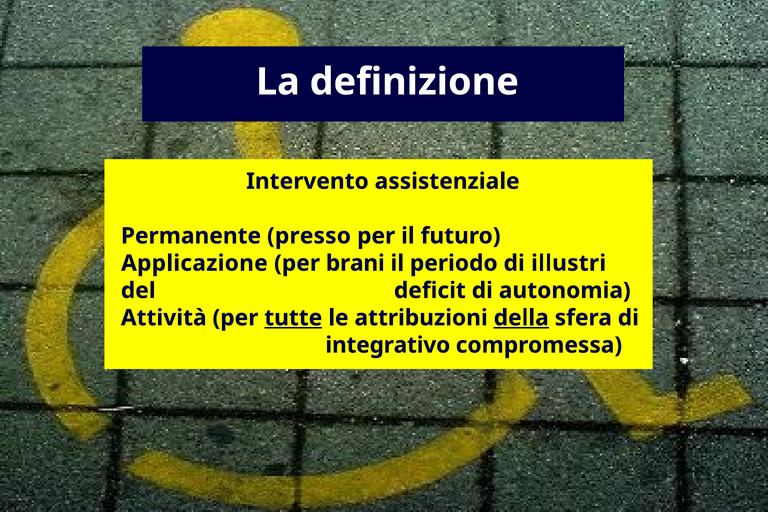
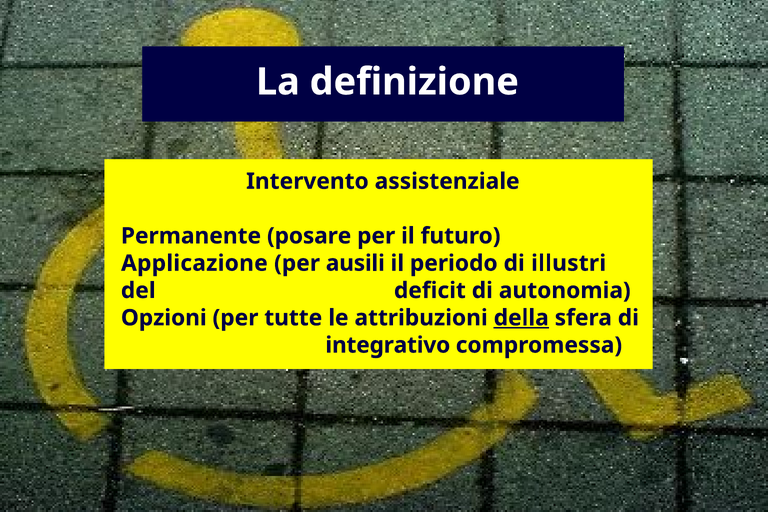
presso: presso -> posare
brani: brani -> ausili
Attività: Attività -> Opzioni
tutte underline: present -> none
